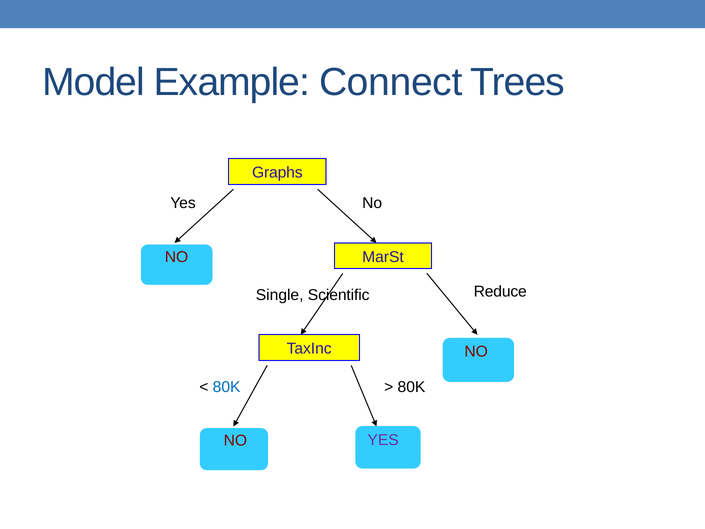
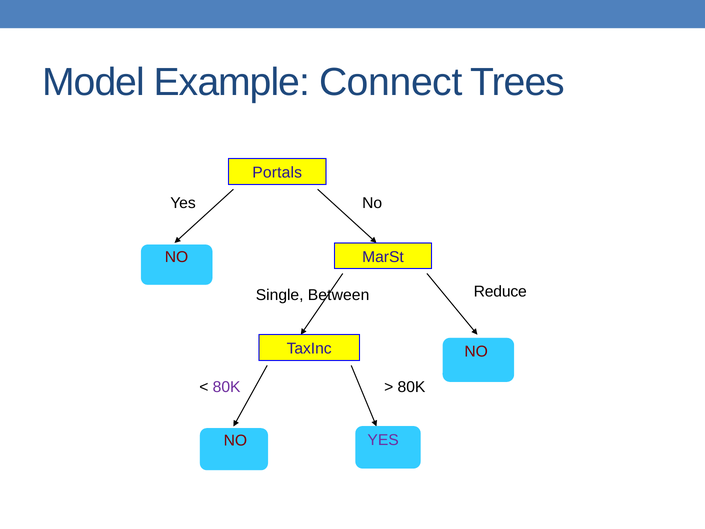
Graphs: Graphs -> Portals
Scientific: Scientific -> Between
80K at (227, 387) colour: blue -> purple
